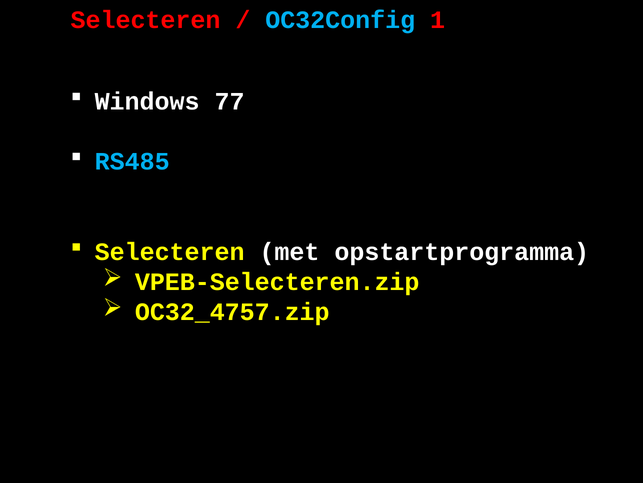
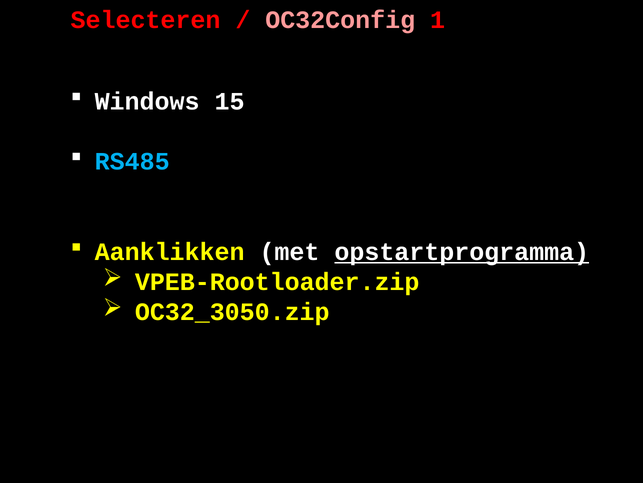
OC32Config colour: light blue -> pink
77: 77 -> 15
Selecteren at (170, 252): Selecteren -> Aanklikken
opstartprogramma underline: none -> present
VPEB-Selecteren.zip: VPEB-Selecteren.zip -> VPEB-Rootloader.zip
OC32_4757.zip: OC32_4757.zip -> OC32_3050.zip
